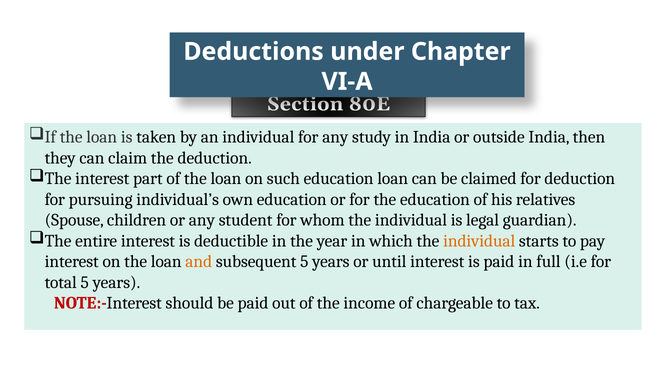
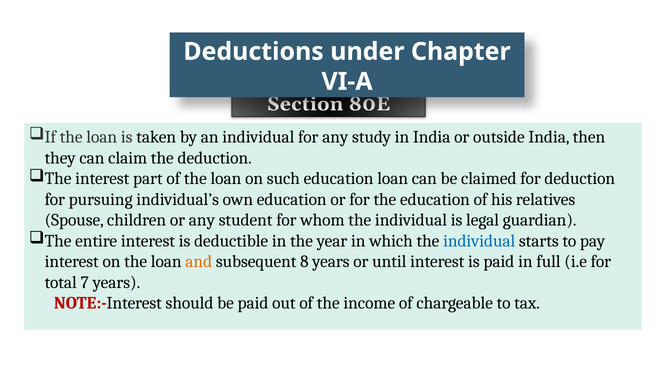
individual at (479, 241) colour: orange -> blue
subsequent 5: 5 -> 8
total 5: 5 -> 7
